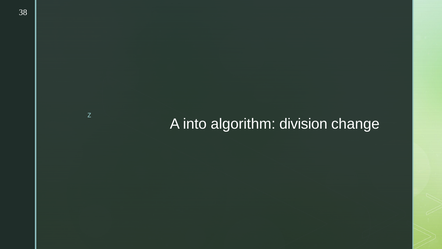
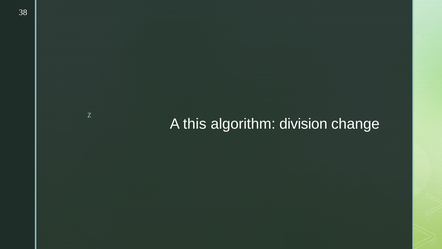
into: into -> this
